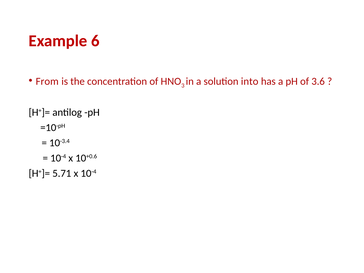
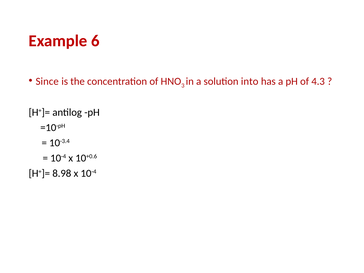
From: From -> Since
3.6: 3.6 -> 4.3
5.71: 5.71 -> 8.98
